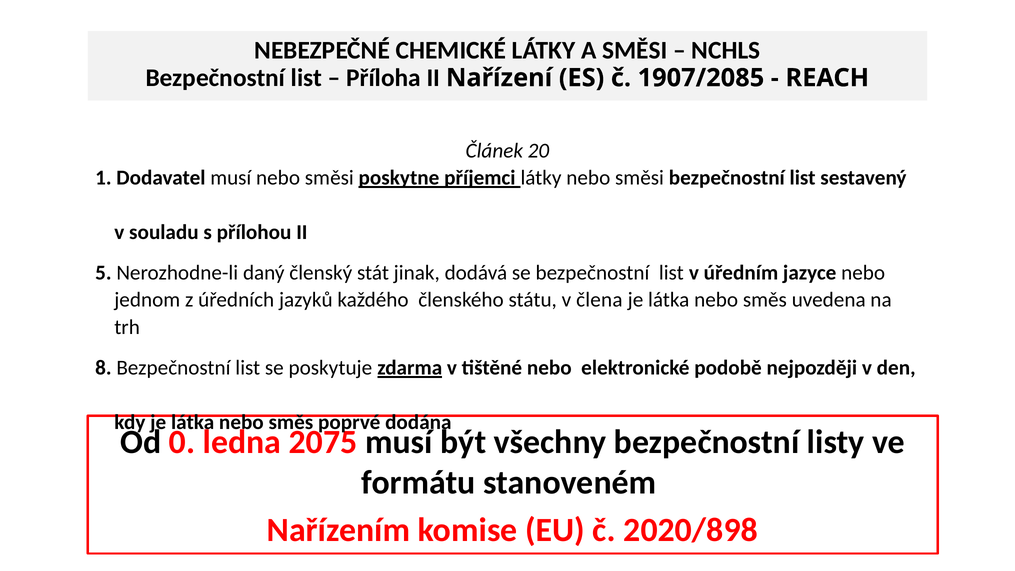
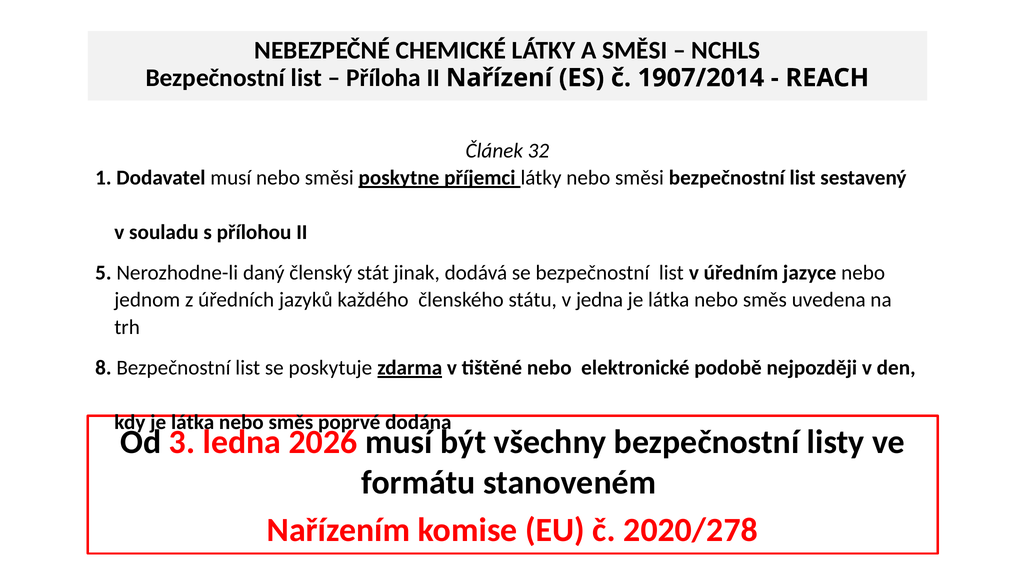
1907/2085: 1907/2085 -> 1907/2014
20: 20 -> 32
člena: člena -> jedna
0: 0 -> 3
2075: 2075 -> 2026
2020/898: 2020/898 -> 2020/278
